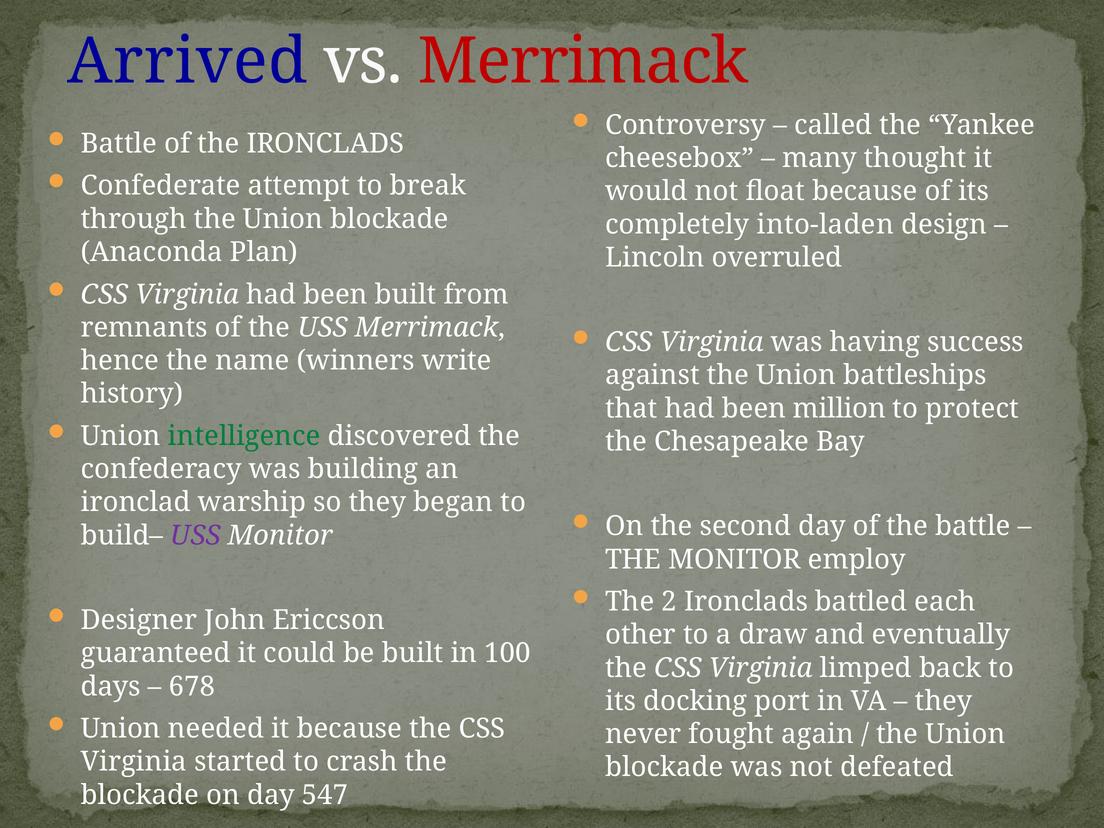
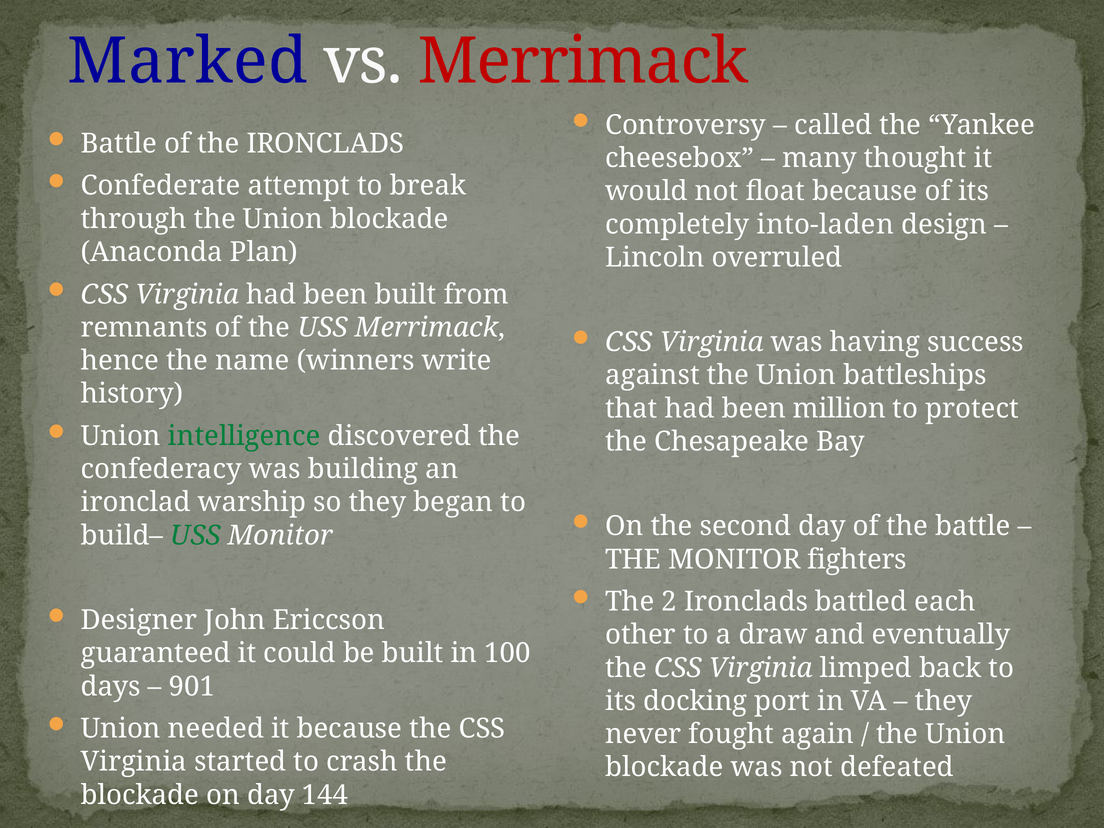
Arrived: Arrived -> Marked
USS at (196, 536) colour: purple -> green
employ: employ -> fighters
678: 678 -> 901
547: 547 -> 144
